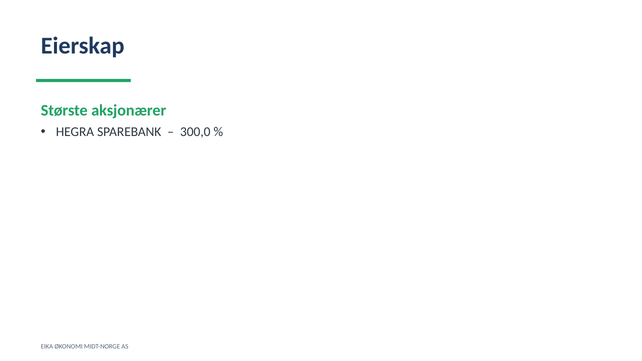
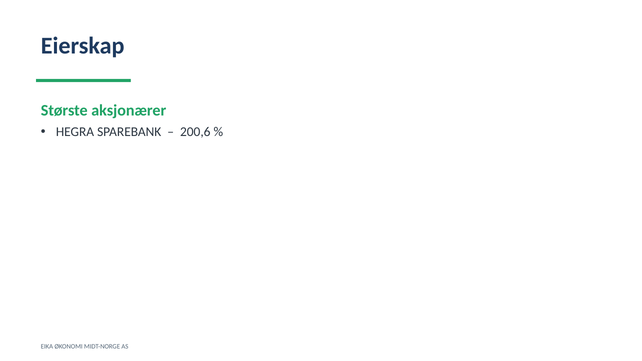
300,0: 300,0 -> 200,6
